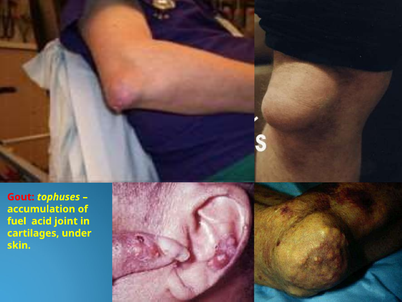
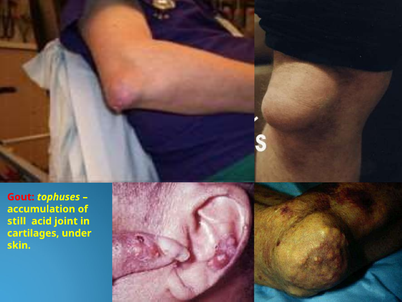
fuel: fuel -> still
